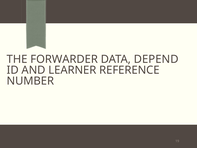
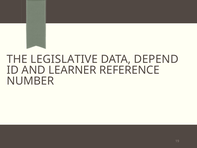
FORWARDER: FORWARDER -> LEGISLATIVE
